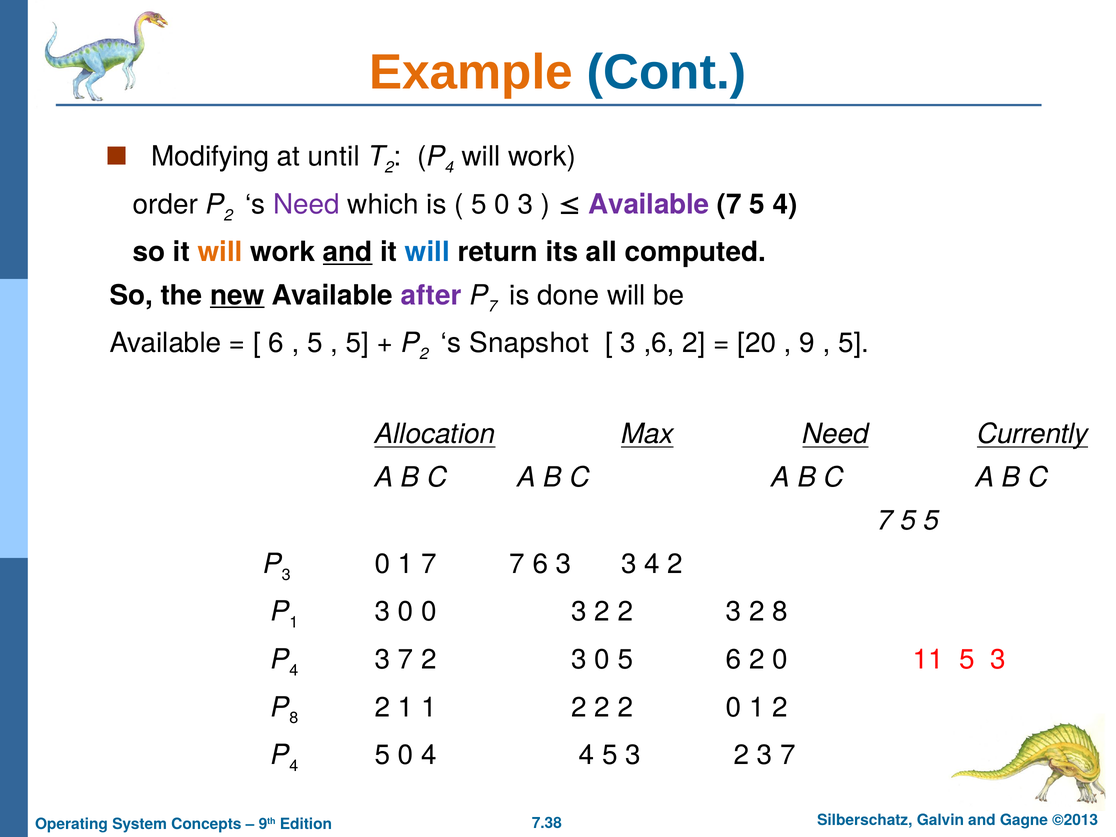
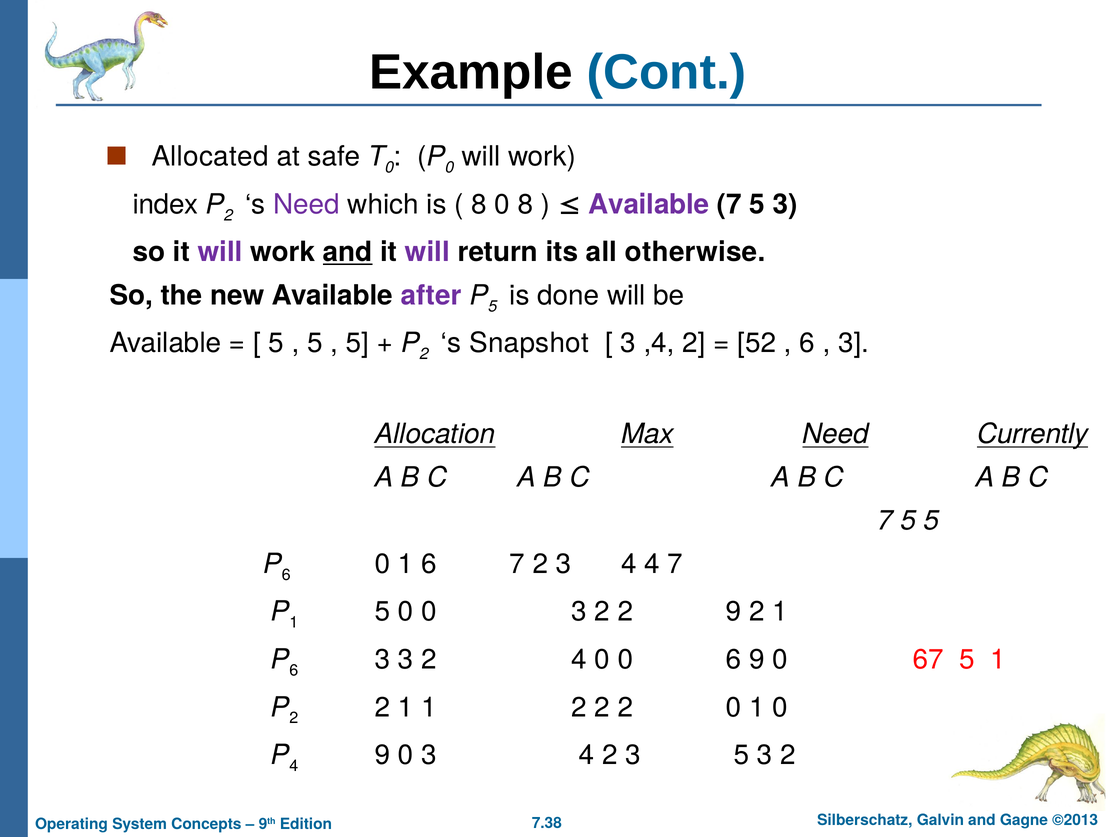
Example colour: orange -> black
Modifying: Modifying -> Allocated
until: until -> safe
2 at (390, 167): 2 -> 0
4 at (450, 167): 4 -> 0
order: order -> index
5 at (479, 204): 5 -> 8
3 at (525, 204): 3 -> 8
7 5 4: 4 -> 3
will at (220, 252) colour: orange -> purple
will at (427, 252) colour: blue -> purple
computed: computed -> otherwise
new underline: present -> none
7 at (493, 306): 7 -> 5
6 at (276, 343): 6 -> 5
,6: ,6 -> ,4
20: 20 -> 52
9 at (807, 343): 9 -> 6
5 at (854, 343): 5 -> 3
3 at (286, 575): 3 -> 6
1 7: 7 -> 6
7 6: 6 -> 2
3 at (629, 564): 3 -> 4
4 2: 2 -> 7
1 3: 3 -> 5
2 2 3: 3 -> 9
8 at (780, 612): 8 -> 1
4 at (294, 670): 4 -> 6
7 at (406, 660): 7 -> 3
3 at (579, 660): 3 -> 4
5 at (625, 660): 5 -> 0
6 2: 2 -> 9
11: 11 -> 67
3 at (998, 660): 3 -> 1
8 at (294, 718): 8 -> 2
0 1 2: 2 -> 0
5 at (382, 755): 5 -> 9
4 at (429, 755): 4 -> 3
5 at (610, 755): 5 -> 2
2 at (741, 755): 2 -> 5
7 at (788, 755): 7 -> 2
